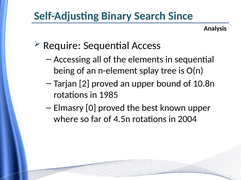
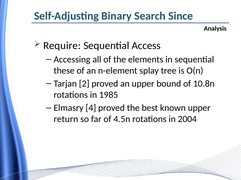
being: being -> these
0: 0 -> 4
where: where -> return
